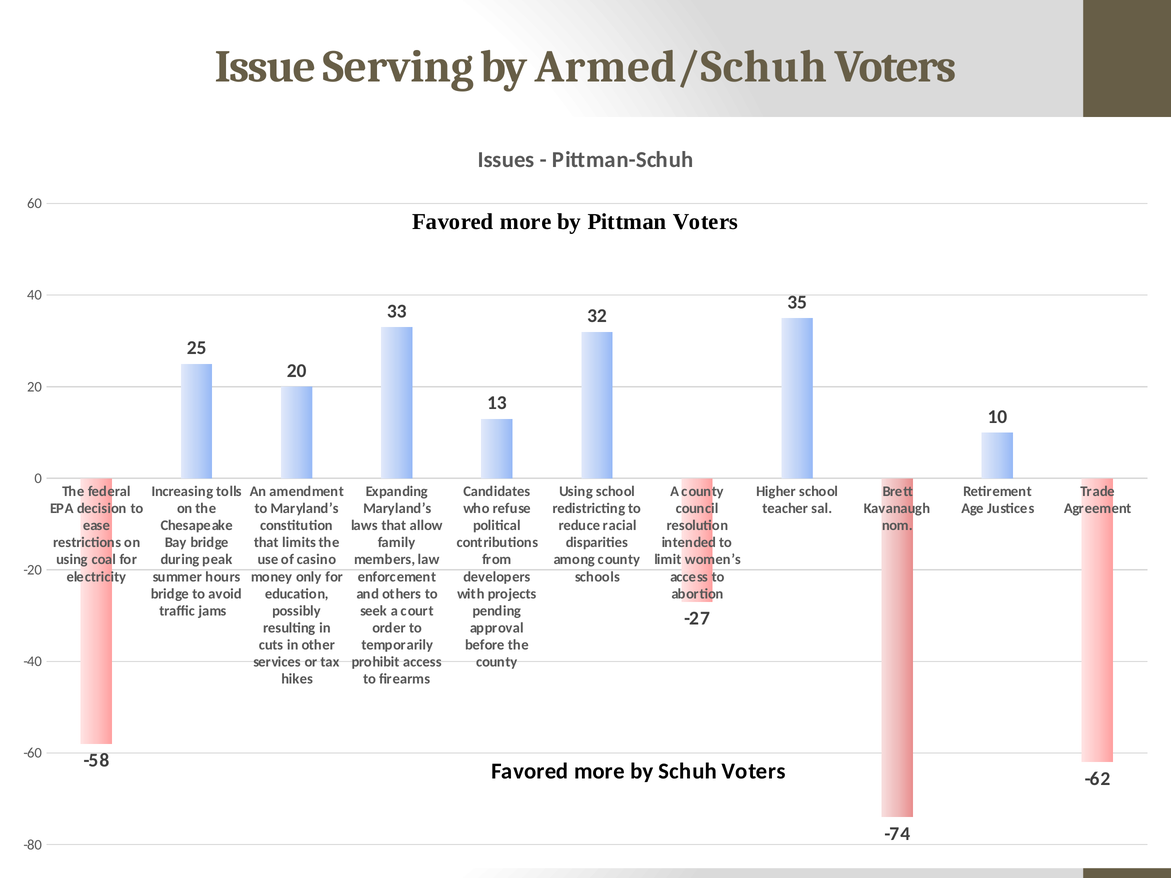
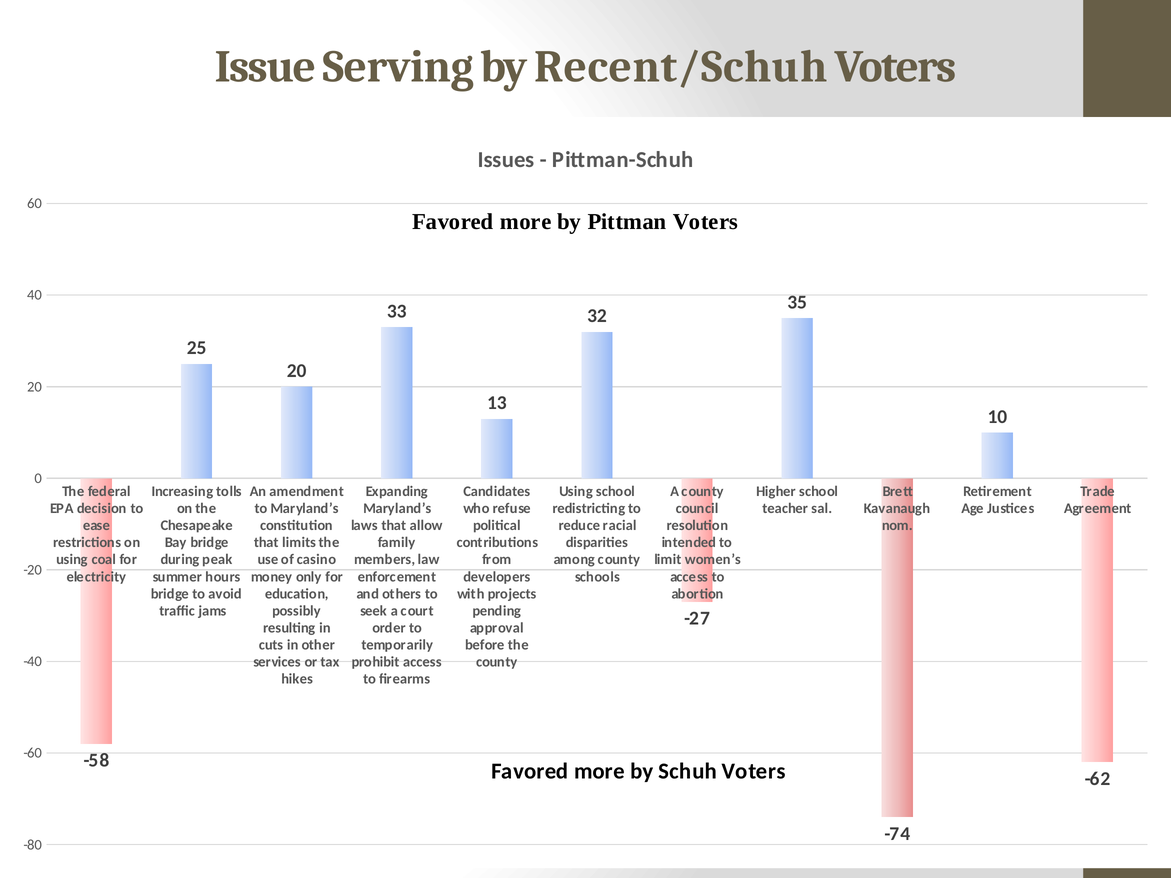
Armed/Schuh: Armed/Schuh -> Recent/Schuh
